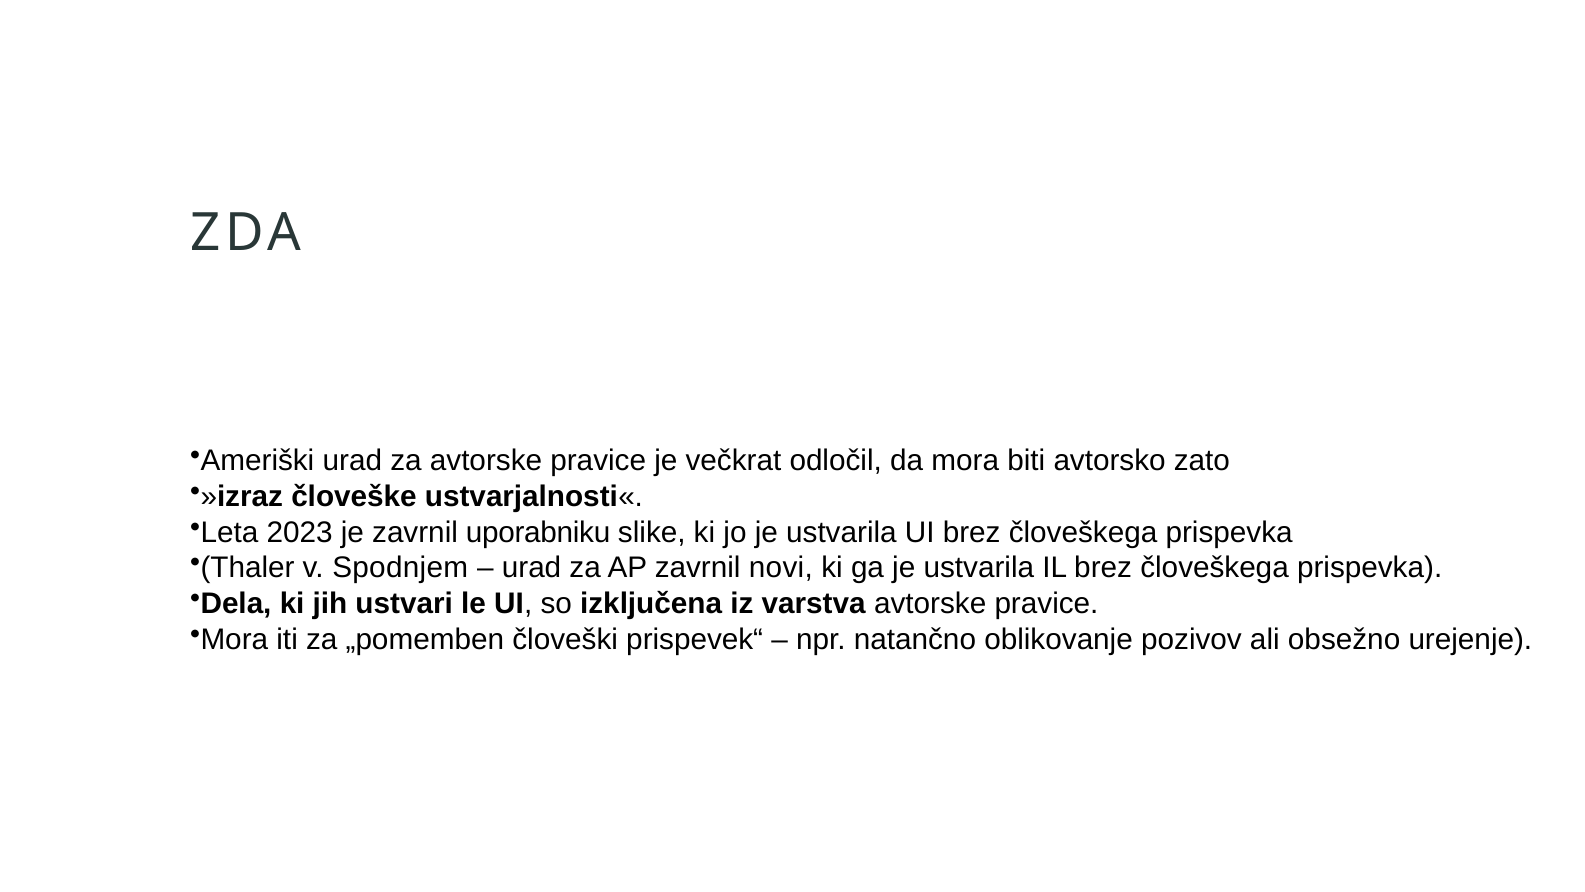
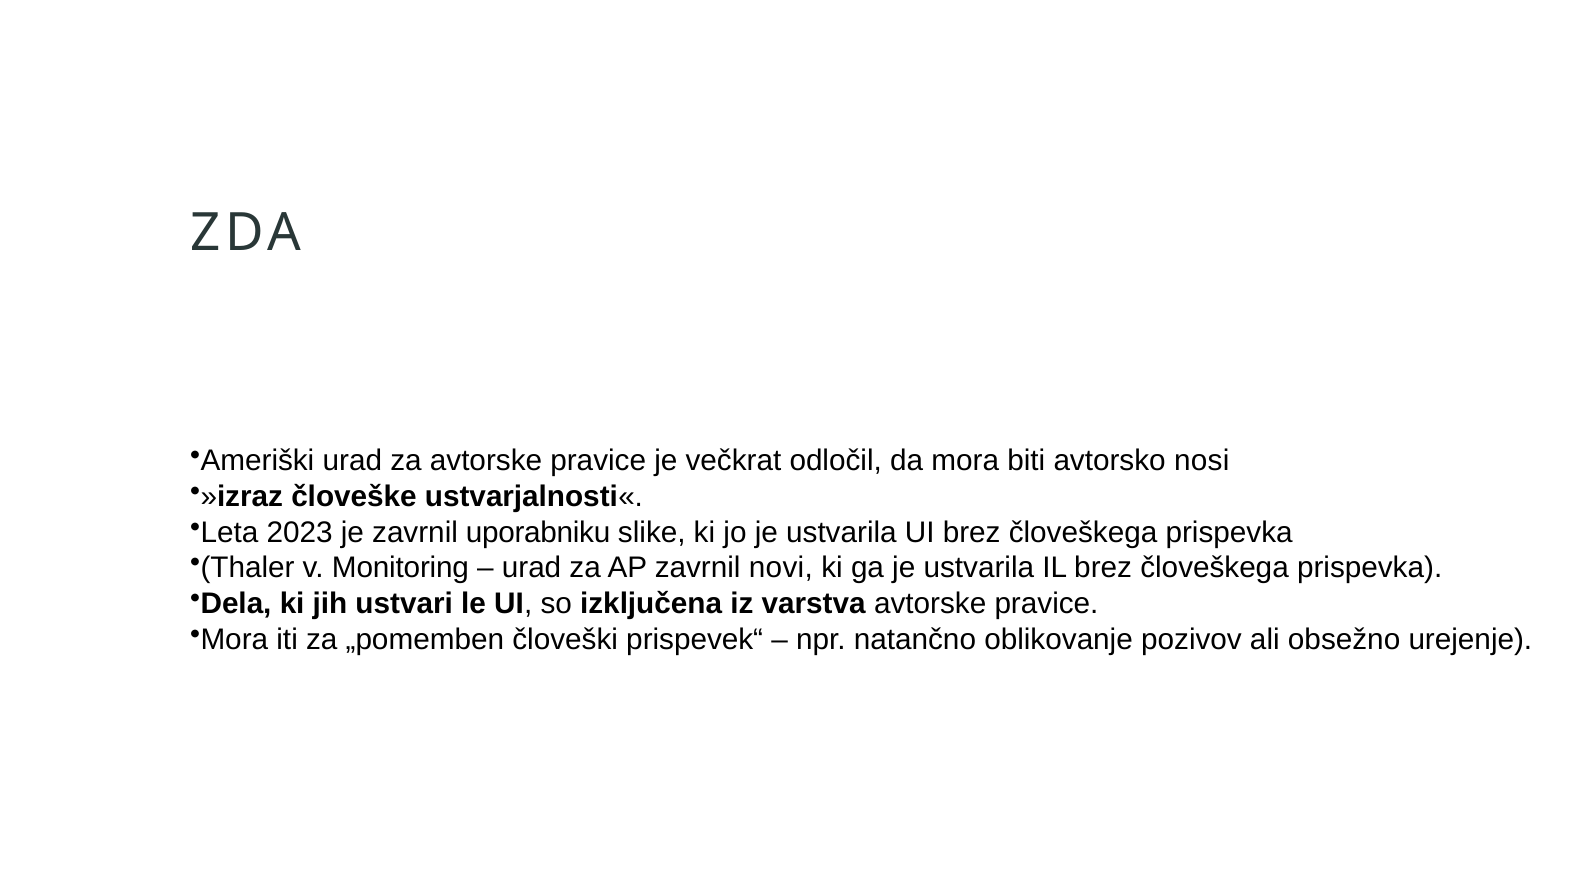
zato: zato -> nosi
Spodnjem: Spodnjem -> Monitoring
